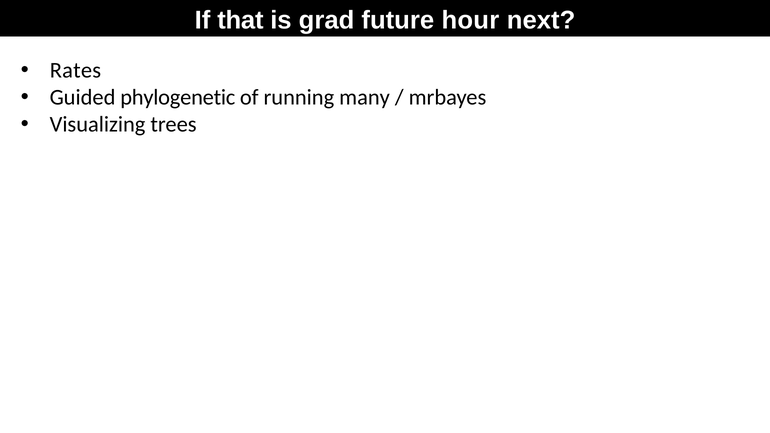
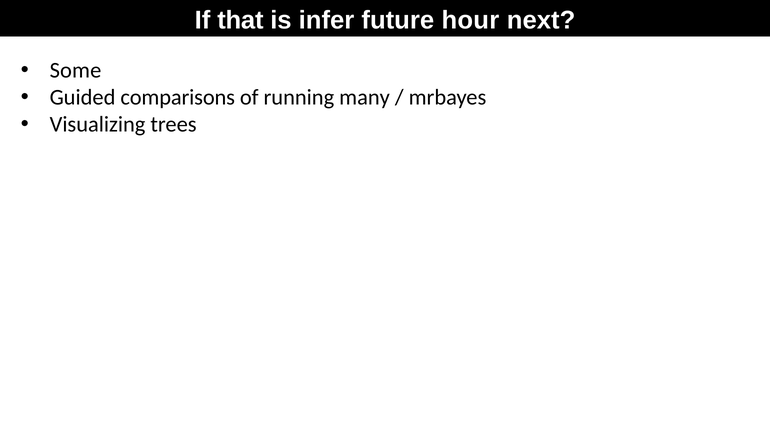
grad: grad -> infer
Rates: Rates -> Some
phylogenetic: phylogenetic -> comparisons
